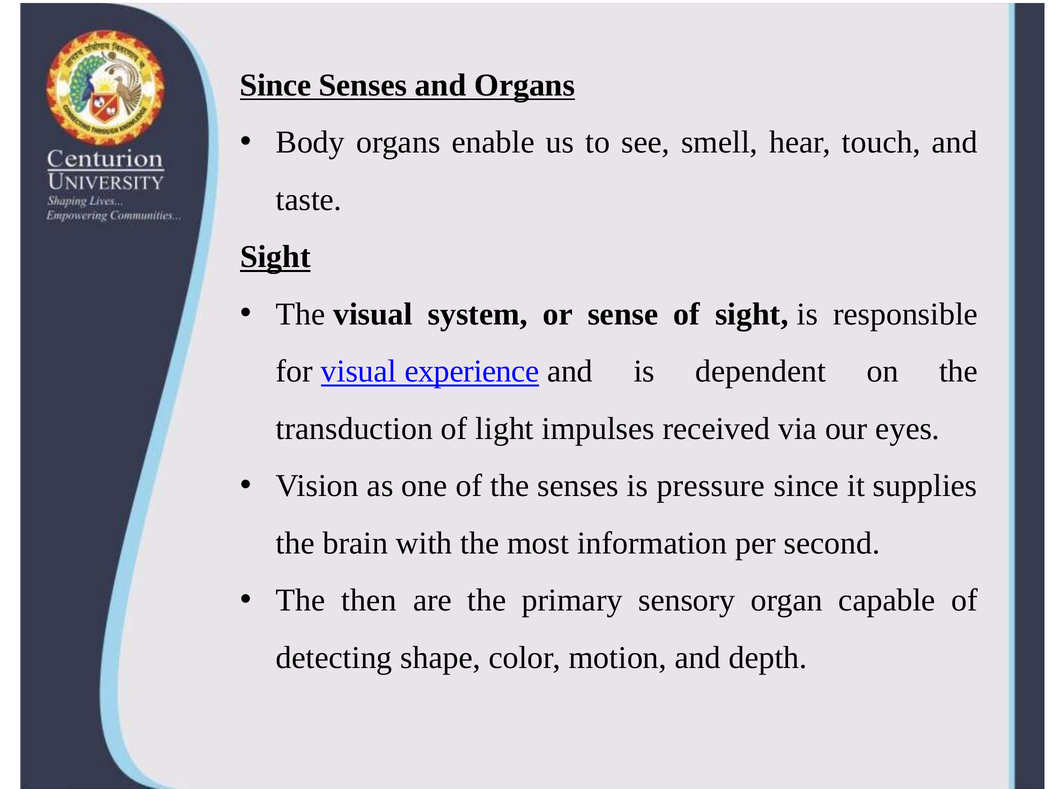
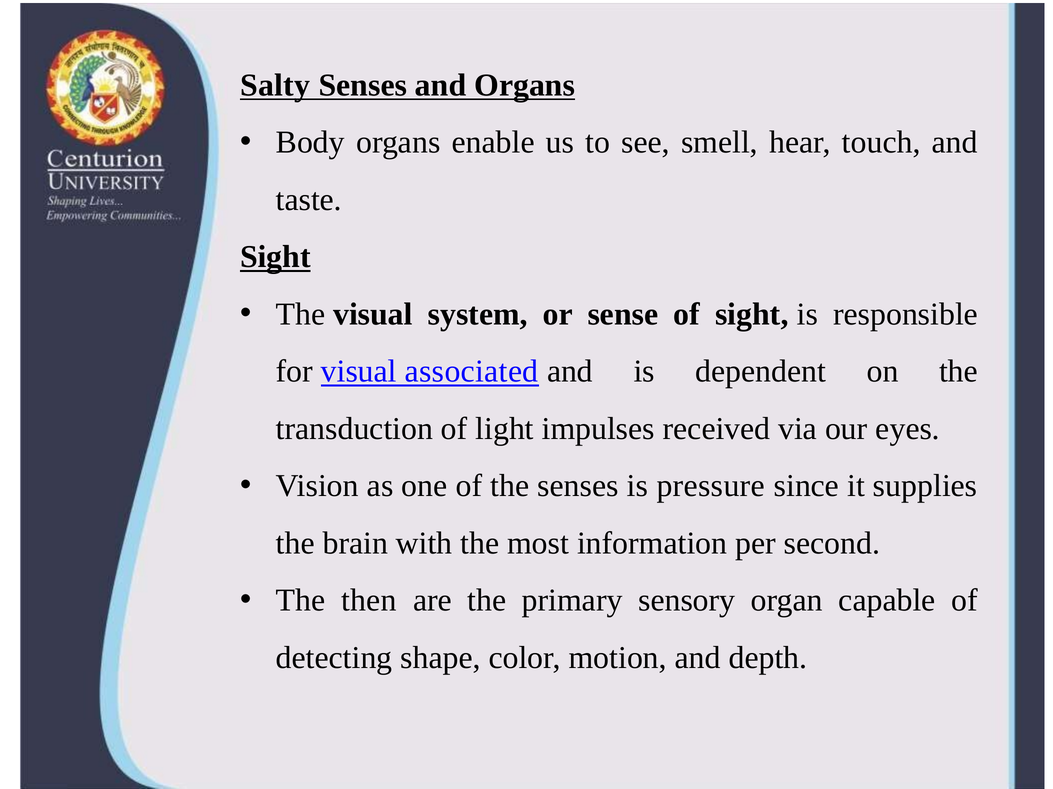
Since at (276, 85): Since -> Salty
experience: experience -> associated
